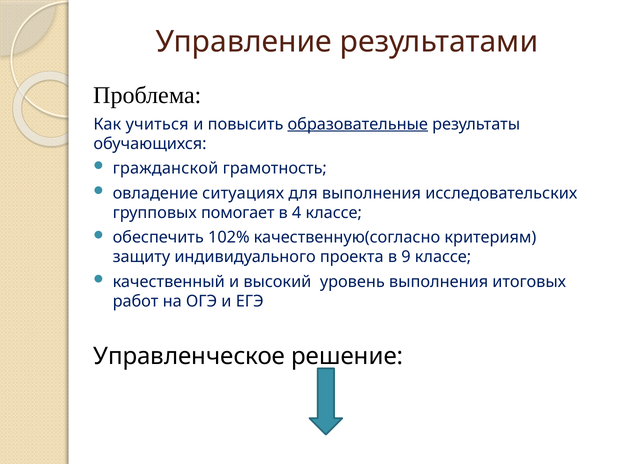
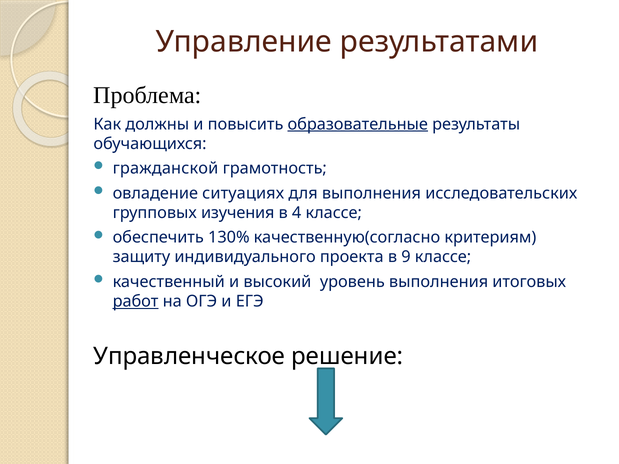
учиться: учиться -> должны
помогает: помогает -> изучения
102%: 102% -> 130%
работ underline: none -> present
